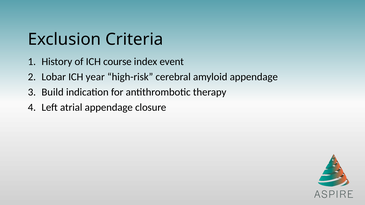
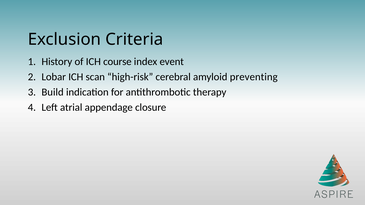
year: year -> scan
amyloid appendage: appendage -> preventing
